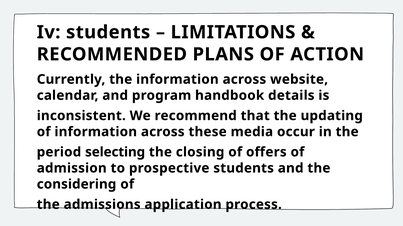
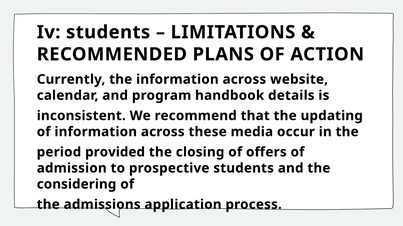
selecting: selecting -> provided
